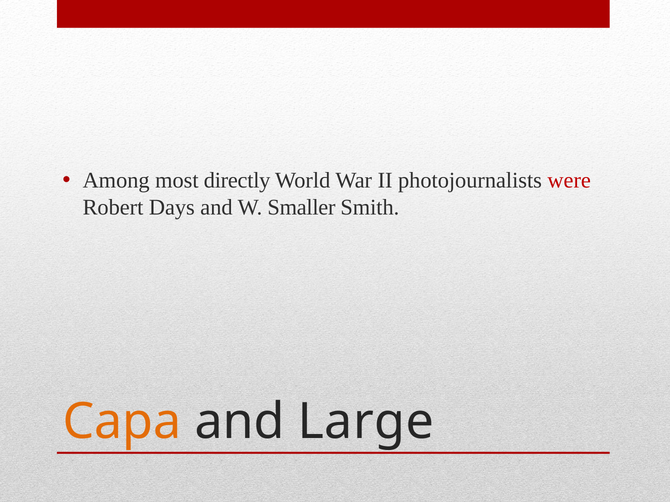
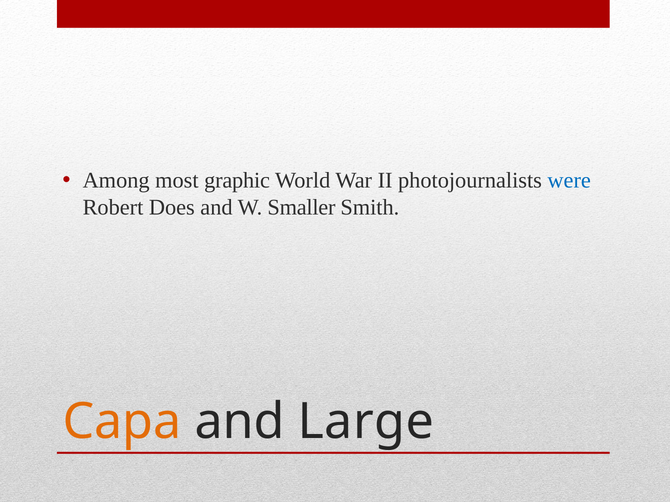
directly: directly -> graphic
were colour: red -> blue
Days: Days -> Does
